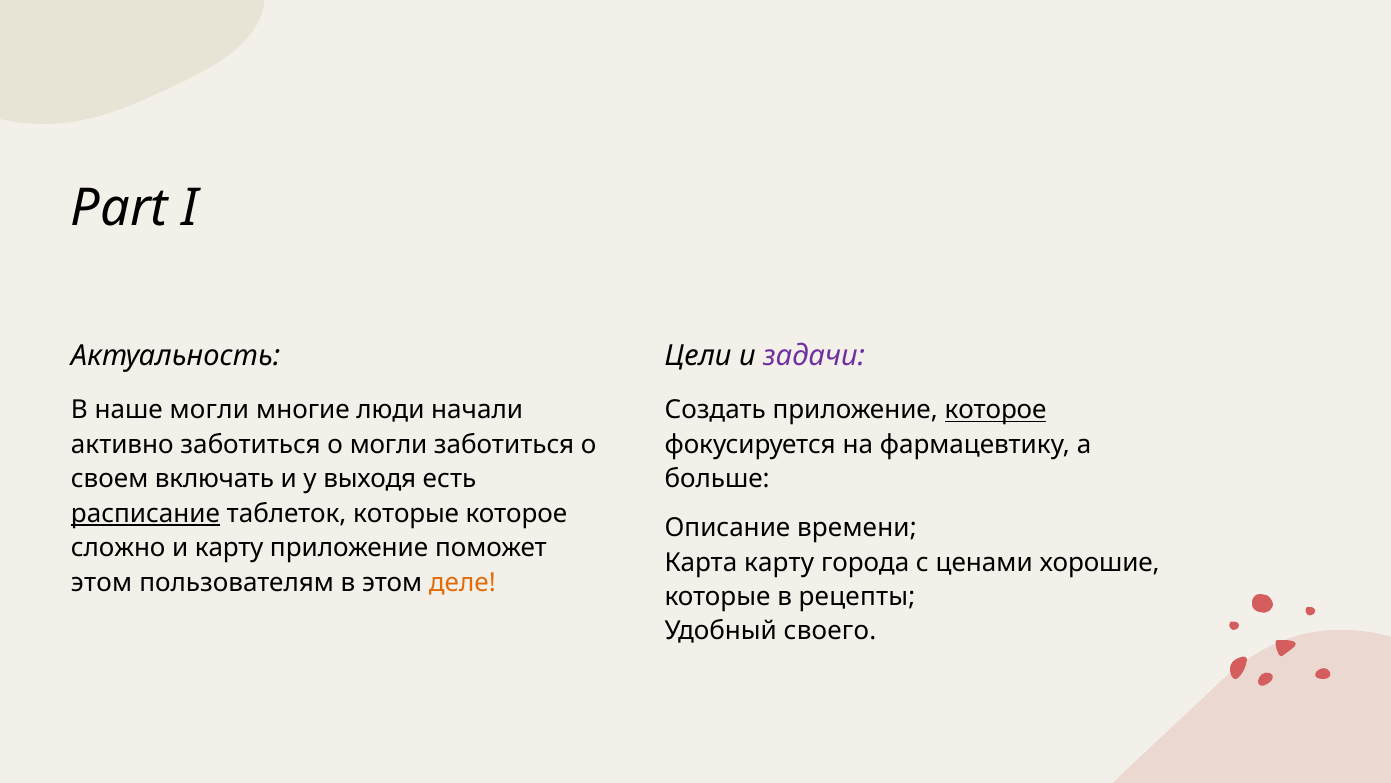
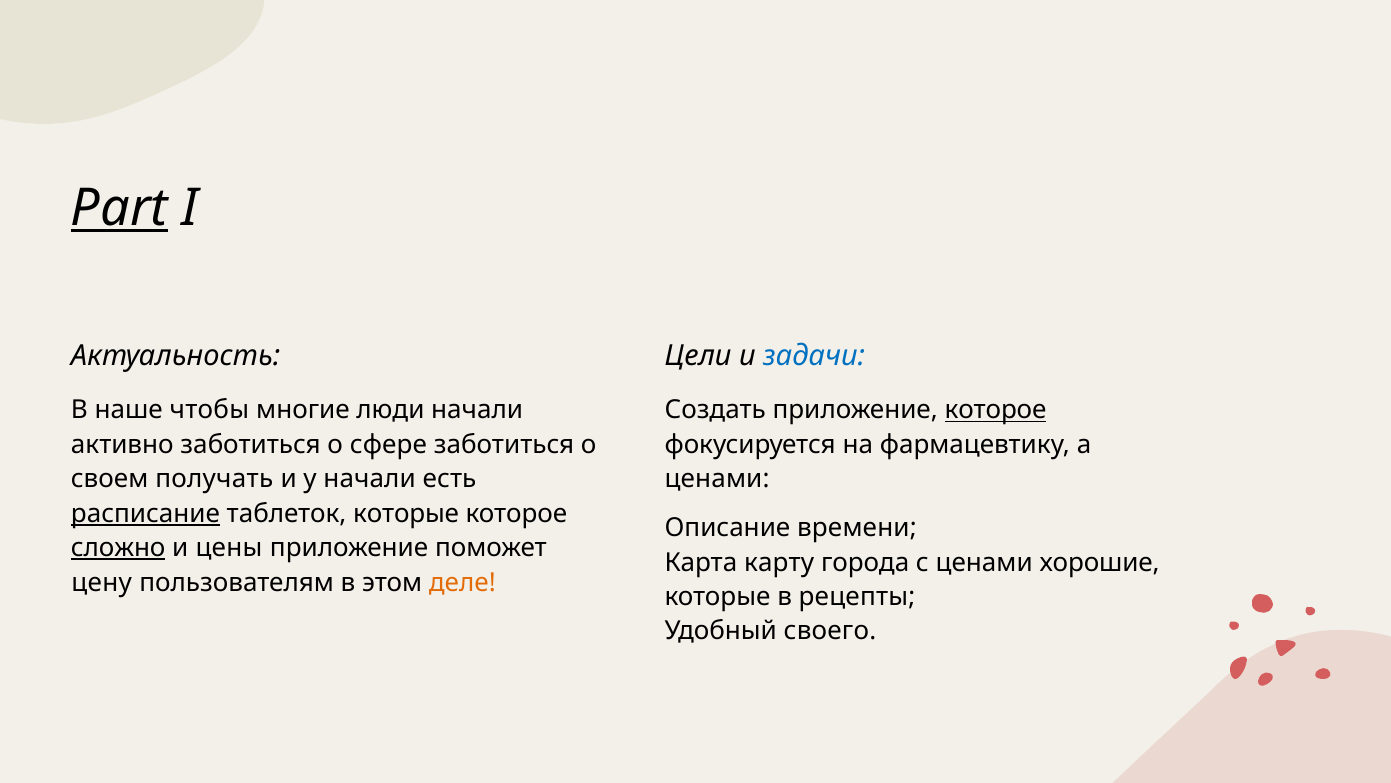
Part underline: none -> present
задачи colour: purple -> blue
наше могли: могли -> чтобы
о могли: могли -> сфере
включать: включать -> получать
у выходя: выходя -> начали
больше at (717, 479): больше -> ценами
сложно underline: none -> present
и карту: карту -> цены
этом at (102, 582): этом -> цену
